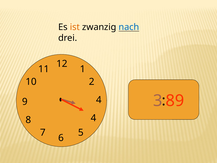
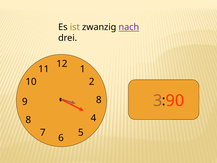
nach colour: blue -> purple
89: 89 -> 90
9 4: 4 -> 8
